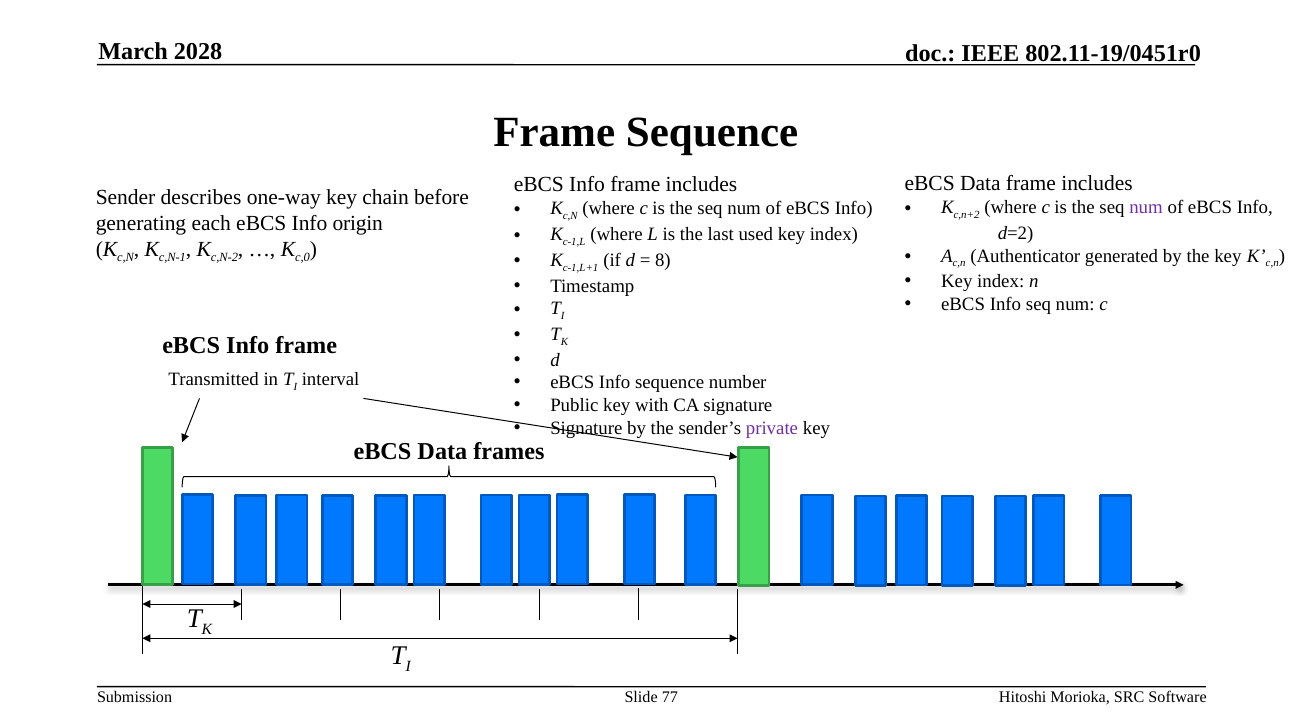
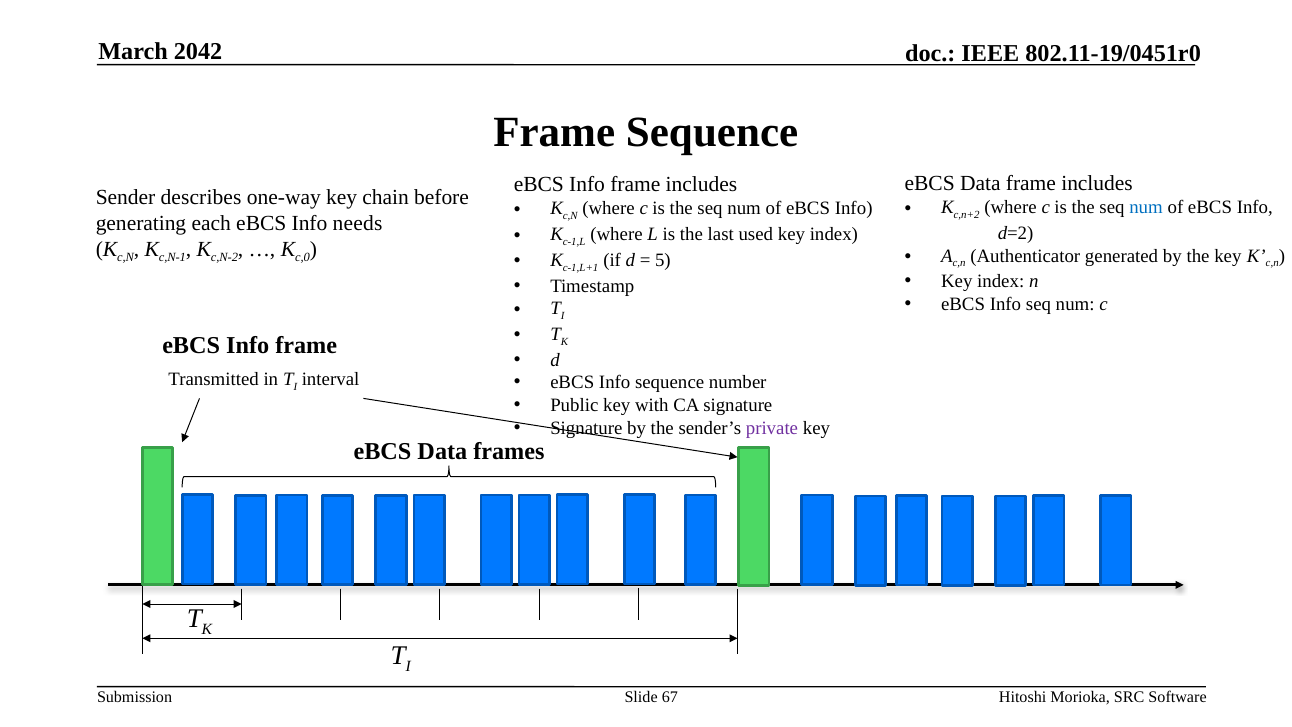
2028: 2028 -> 2042
num at (1146, 207) colour: purple -> blue
origin: origin -> needs
8: 8 -> 5
77: 77 -> 67
